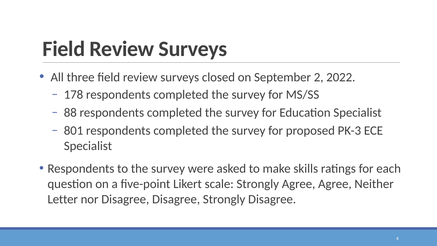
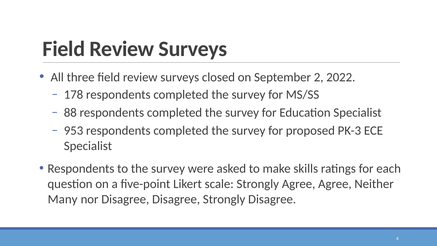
801: 801 -> 953
Letter: Letter -> Many
